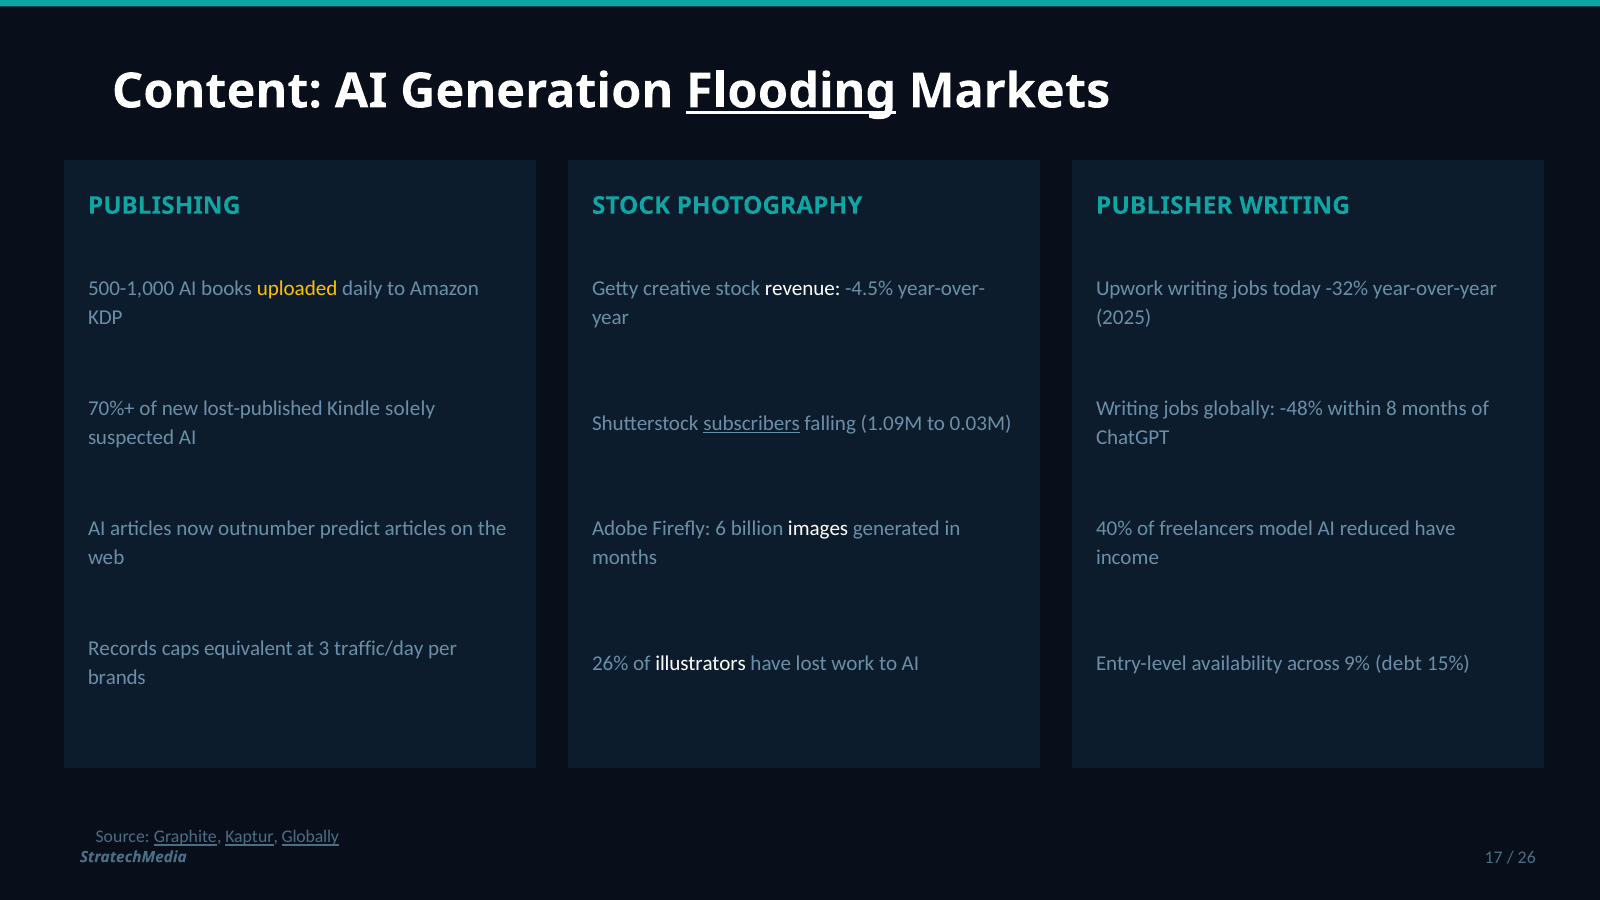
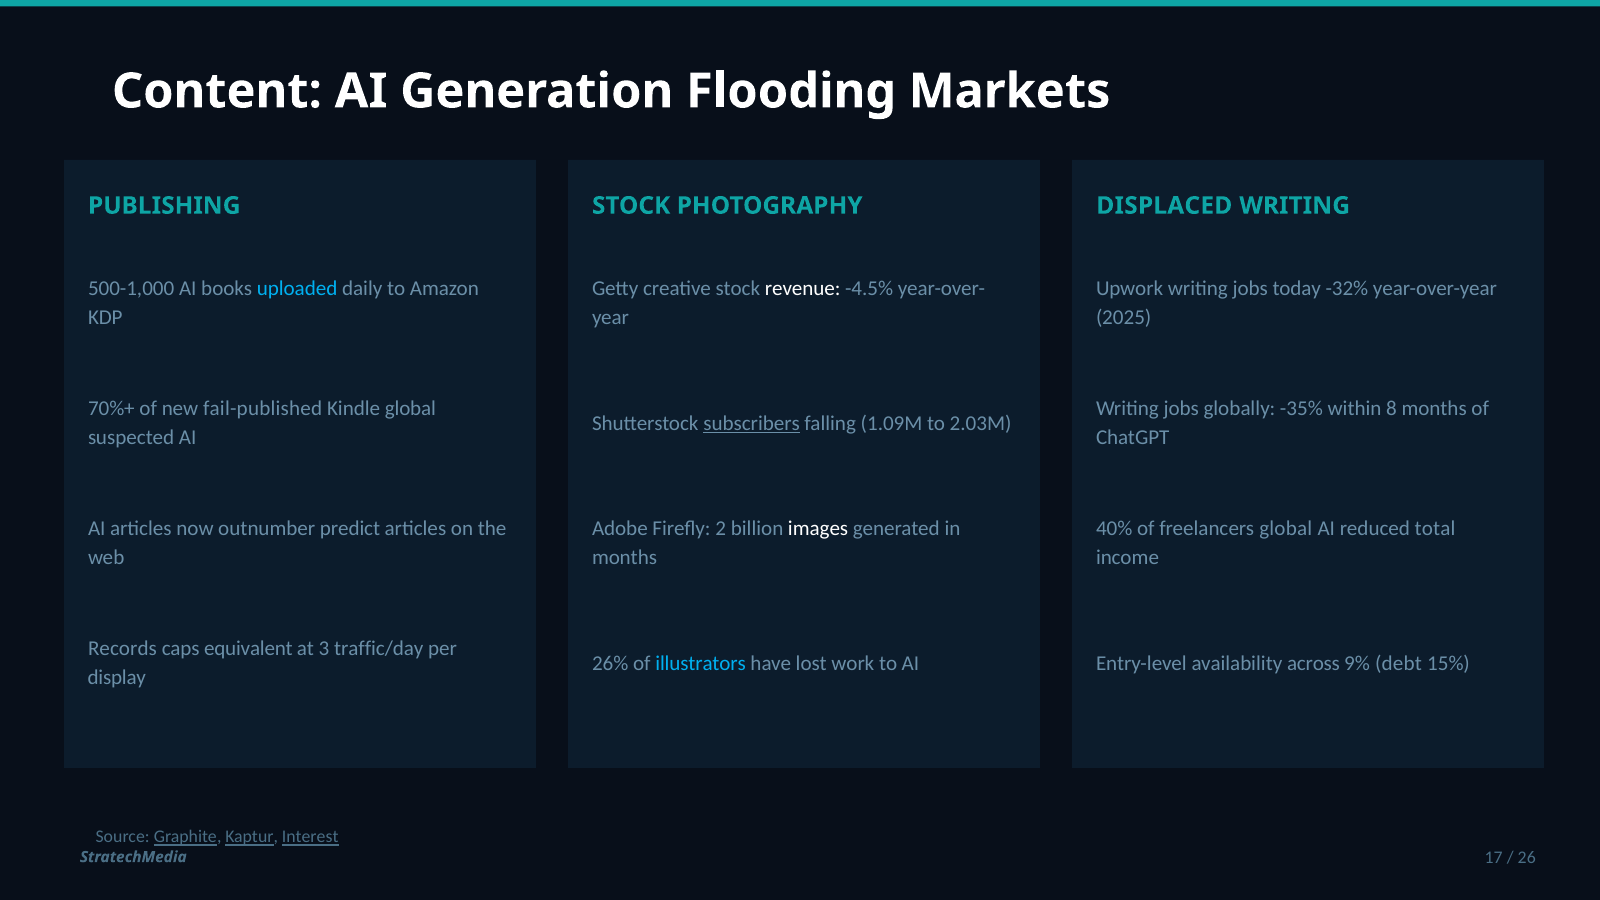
Flooding underline: present -> none
PUBLISHER: PUBLISHER -> DISPLACED
uploaded colour: yellow -> light blue
lost-published: lost-published -> fail-published
Kindle solely: solely -> global
-48%: -48% -> -35%
0.03M: 0.03M -> 2.03M
6: 6 -> 2
freelancers model: model -> global
reduced have: have -> total
illustrators colour: white -> light blue
brands: brands -> display
Kaptur Globally: Globally -> Interest
